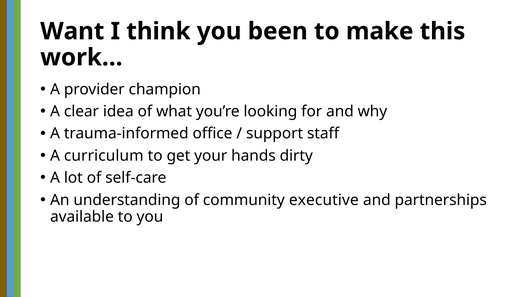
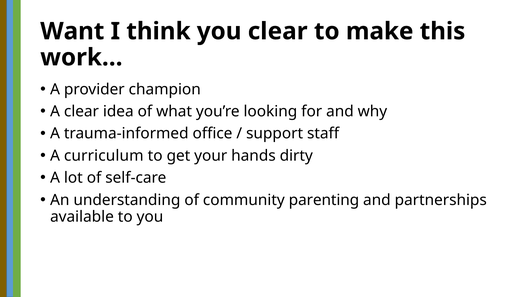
you been: been -> clear
executive: executive -> parenting
